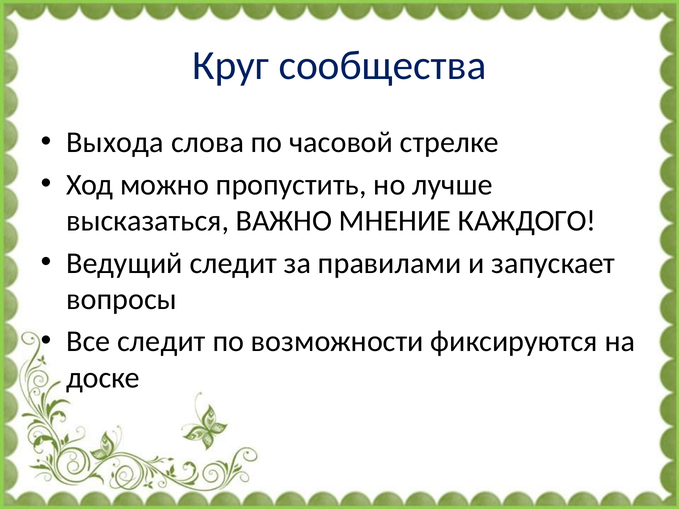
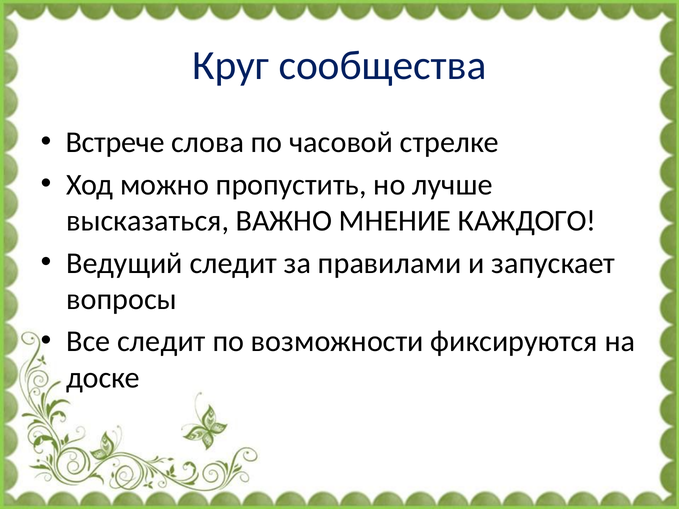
Выхода: Выхода -> Встрече
